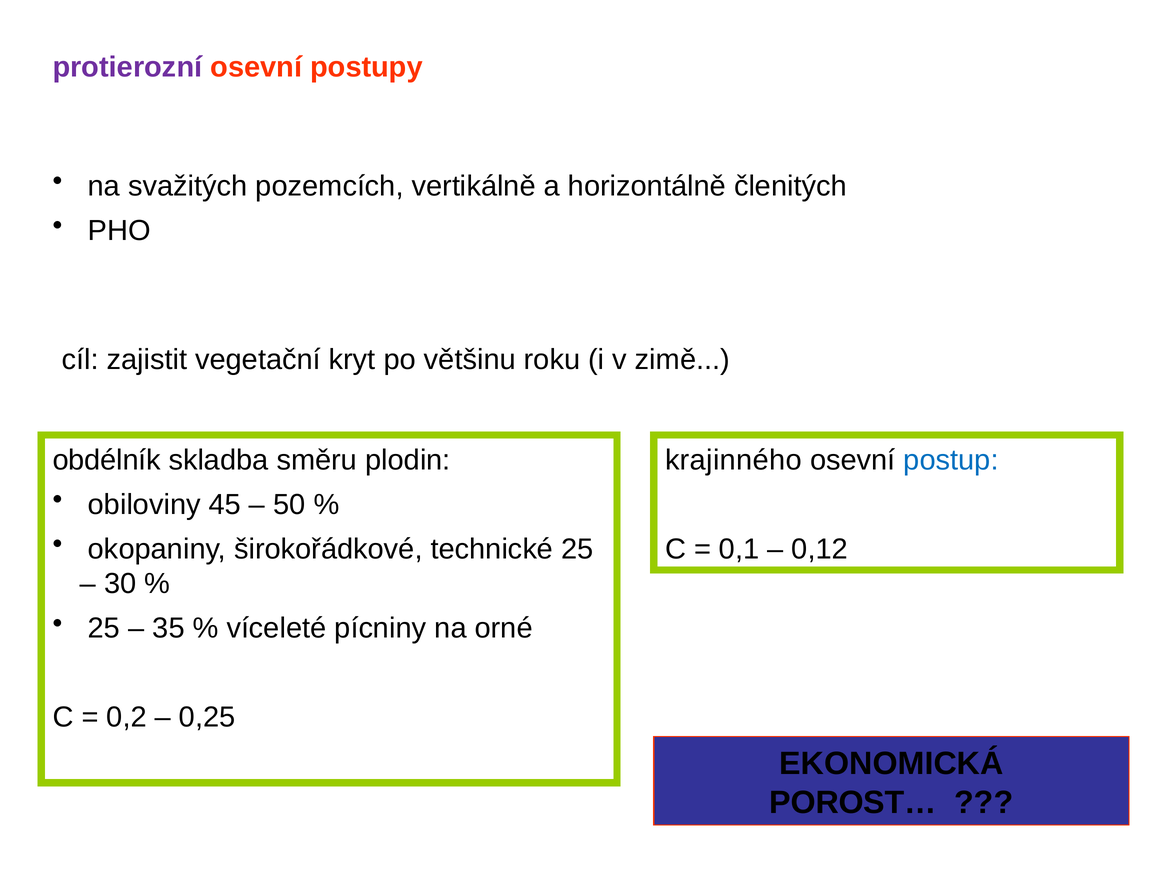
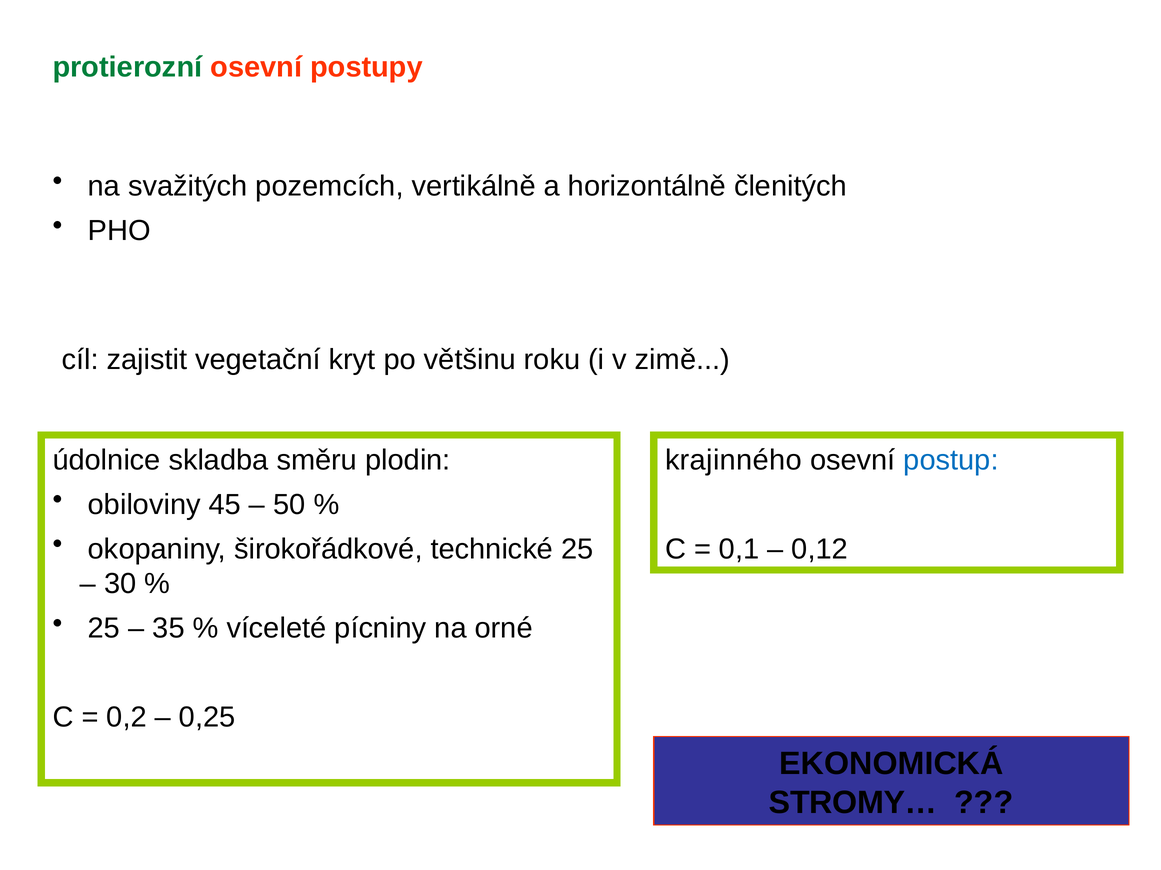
protierozní colour: purple -> green
obdélník: obdélník -> údolnice
POROST…: POROST… -> STROMY…
